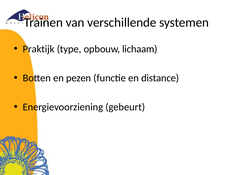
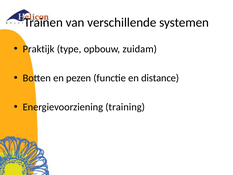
lichaam: lichaam -> zuidam
gebeurt: gebeurt -> training
